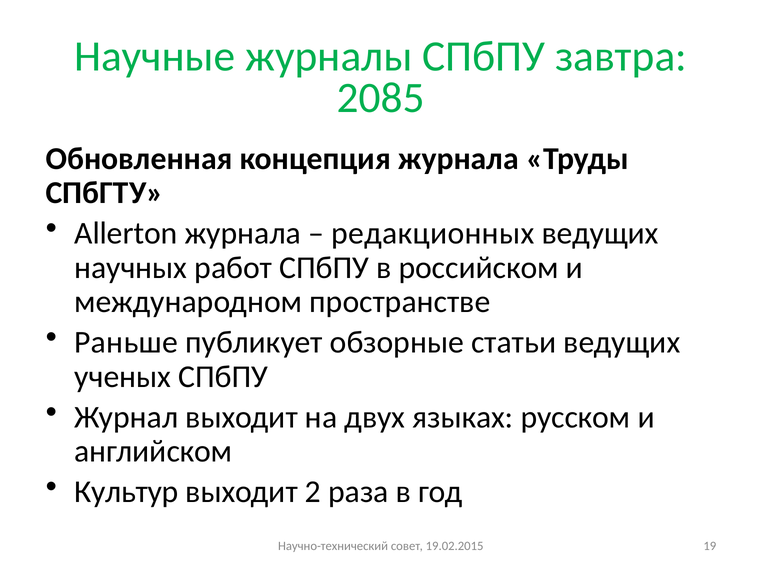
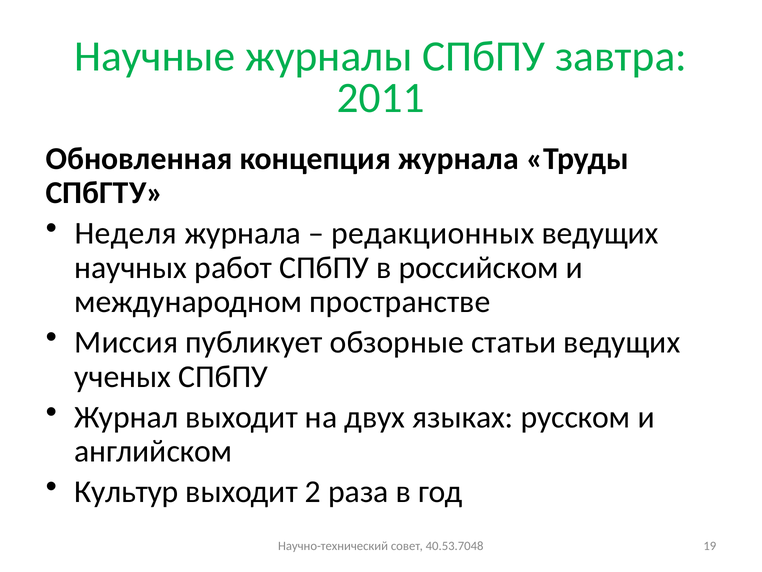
2085: 2085 -> 2011
Allerton: Allerton -> Неделя
Раньше: Раньше -> Миссия
19.02.2015: 19.02.2015 -> 40.53.7048
